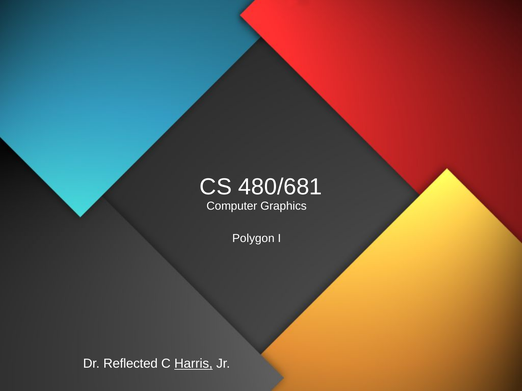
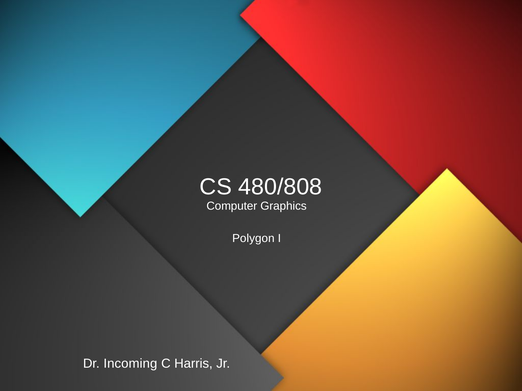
480/681: 480/681 -> 480/808
Reflected: Reflected -> Incoming
Harris underline: present -> none
